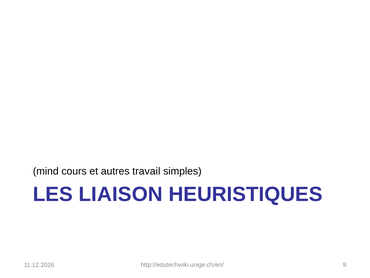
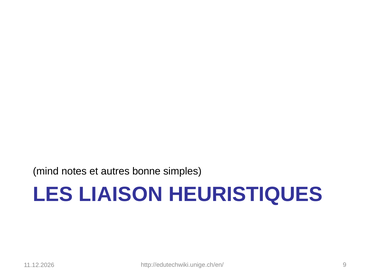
cours: cours -> notes
travail: travail -> bonne
